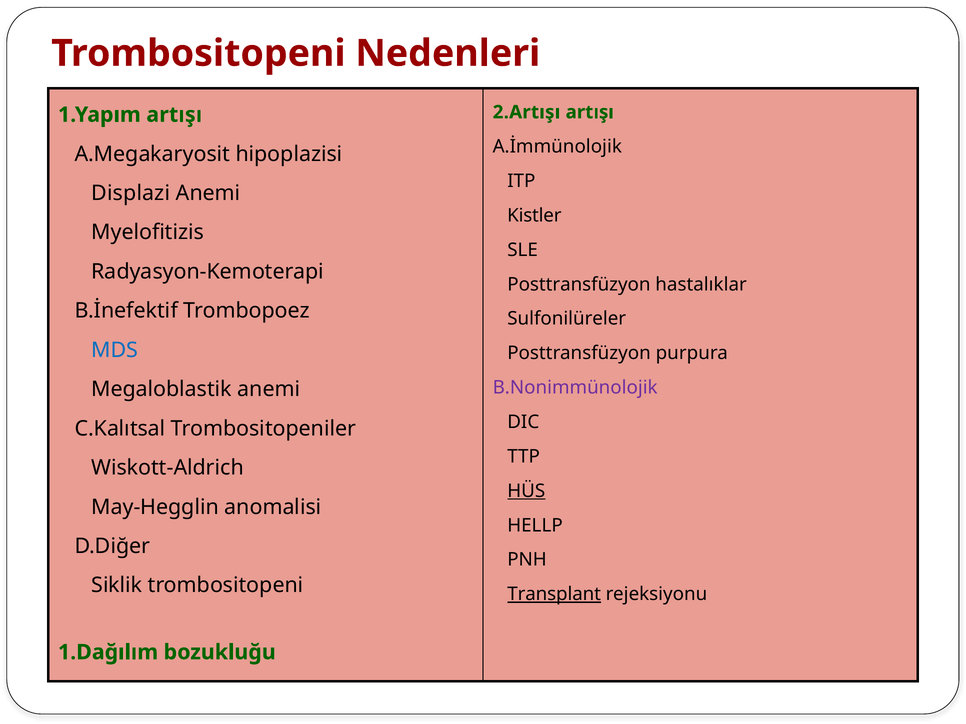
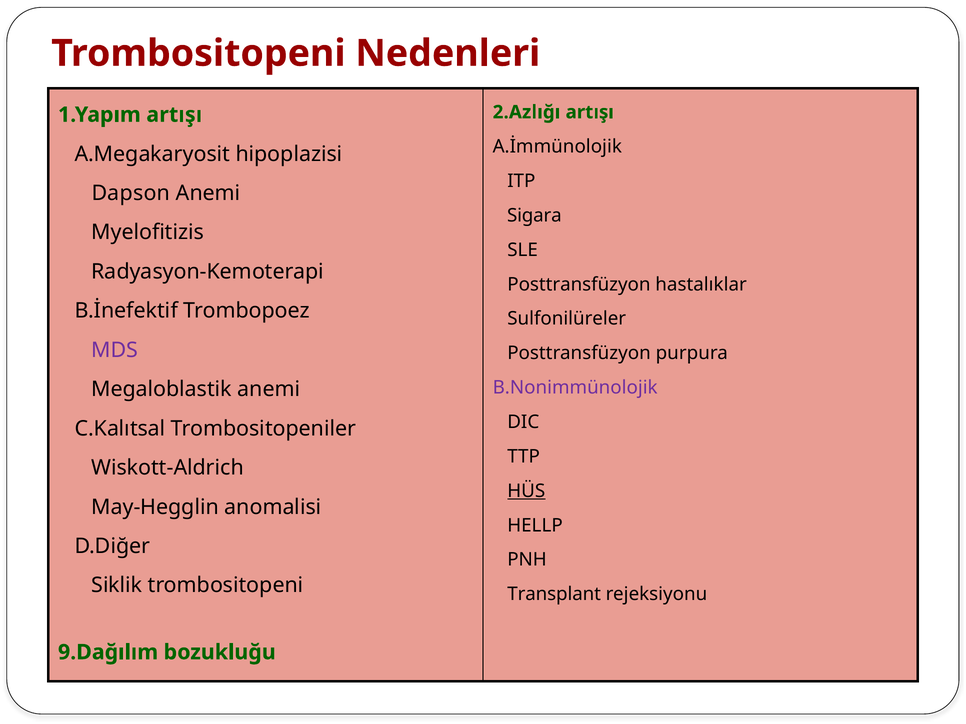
2.Artışı: 2.Artışı -> 2.Azlığı
Displazi: Displazi -> Dapson
Kistler: Kistler -> Sigara
MDS colour: blue -> purple
Transplant underline: present -> none
1.Dağılım: 1.Dağılım -> 9.Dağılım
